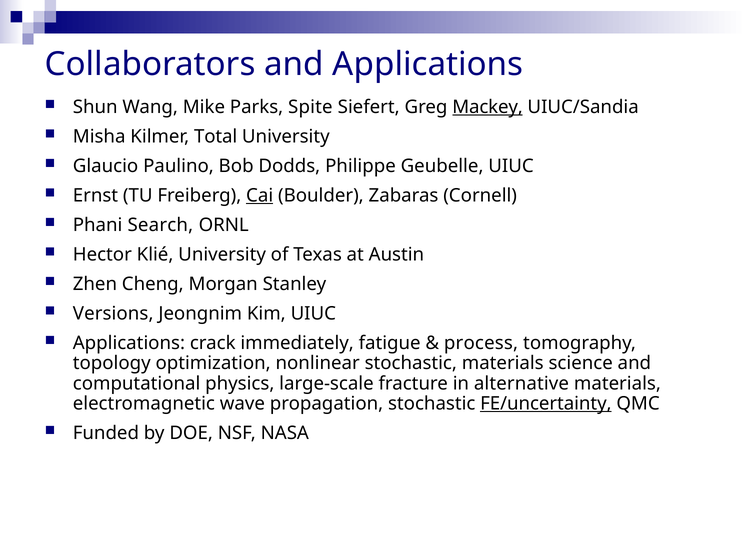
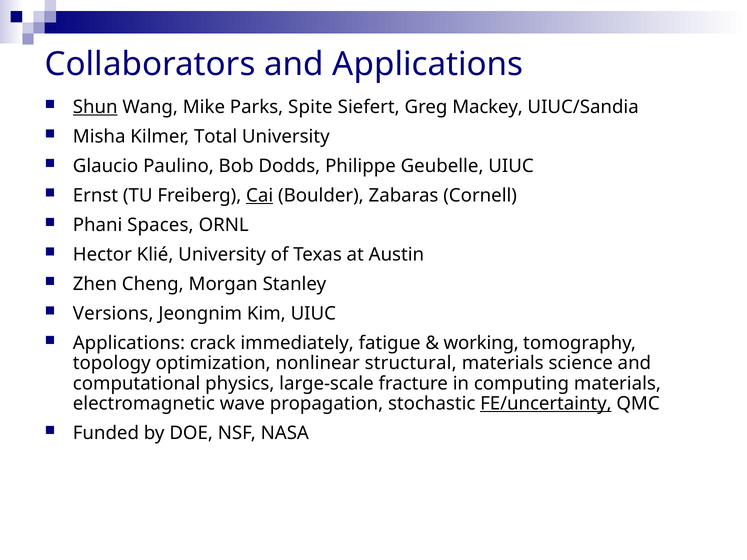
Shun underline: none -> present
Mackey underline: present -> none
Search: Search -> Spaces
process: process -> working
nonlinear stochastic: stochastic -> structural
alternative: alternative -> computing
